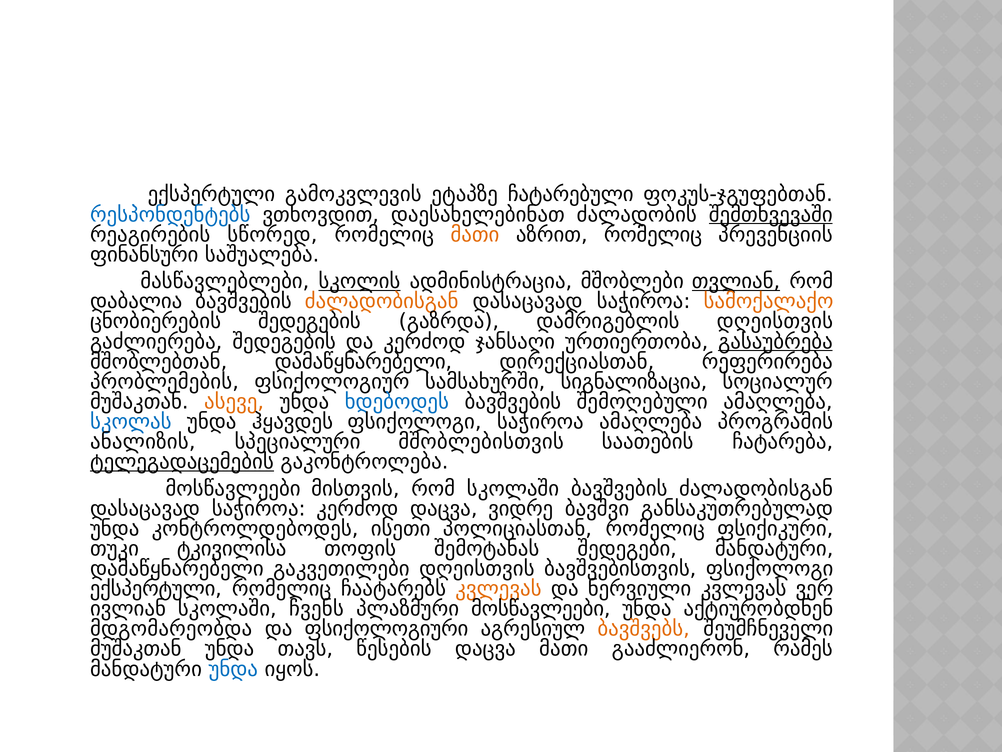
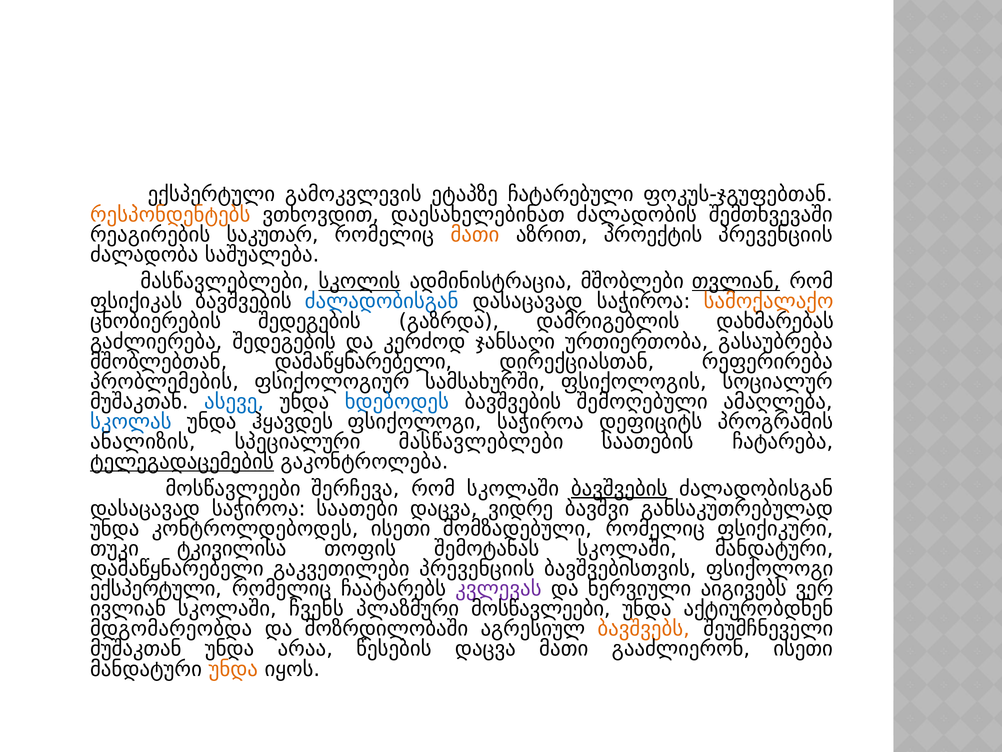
რესპონდენტებს colour: blue -> orange
შემთხვევაში underline: present -> none
სწორედ: სწორედ -> საკუთარ
აზრით რომელიც: რომელიც -> პროექტის
ფინანსური: ფინანსური -> ძალადობა
დაბალია: დაბალია -> ფსიქიკას
ძალადობისგან at (382, 301) colour: orange -> blue
დამრიგებლის დღეისთვის: დღეისთვის -> დახმარებას
გასაუბრება underline: present -> none
სიგნალიზაცია: სიგნალიზაცია -> ფსიქოლოგის
ასევე colour: orange -> blue
საჭიროა ამაღლება: ამაღლება -> დეფიციტს
სპეციალური მშობლებისთვის: მშობლებისთვის -> მასწავლებლები
მისთვის: მისთვის -> შერჩევა
ბავშვების at (619, 488) underline: none -> present
საჭიროა კერძოდ: კერძოდ -> საათები
პოლიციასთან: პოლიციასთან -> მომზადებული
შემოტანას შედეგები: შედეგები -> სკოლაში
გაკვეთილები დღეისთვის: დღეისთვის -> პრევენციის
კვლევას at (498, 589) colour: orange -> purple
ნერვიული კვლევას: კვლევას -> აიგივებს
ფსიქოლოგიური: ფსიქოლოგიური -> მოზრდილობაში
თავს: თავს -> არაა
გააძლიერონ რამეს: რამეს -> ისეთი
უნდა at (233, 669) colour: blue -> orange
